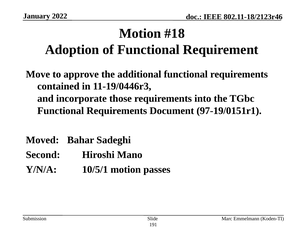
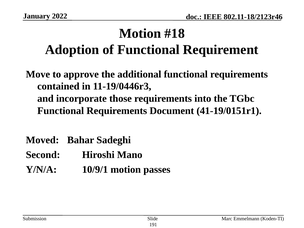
97-19/0151r1: 97-19/0151r1 -> 41-19/0151r1
10/5/1: 10/5/1 -> 10/9/1
